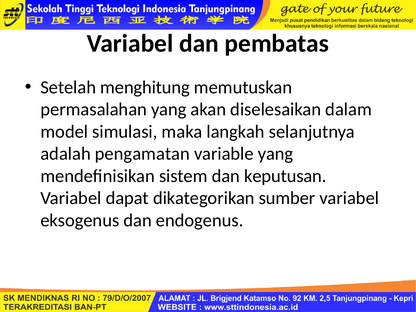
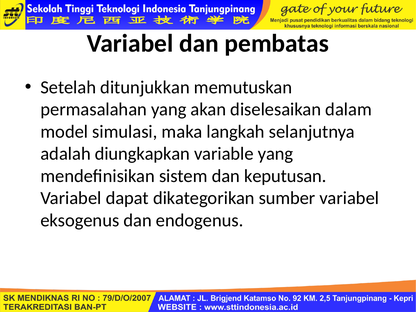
menghitung: menghitung -> ditunjukkan
pengamatan: pengamatan -> diungkapkan
